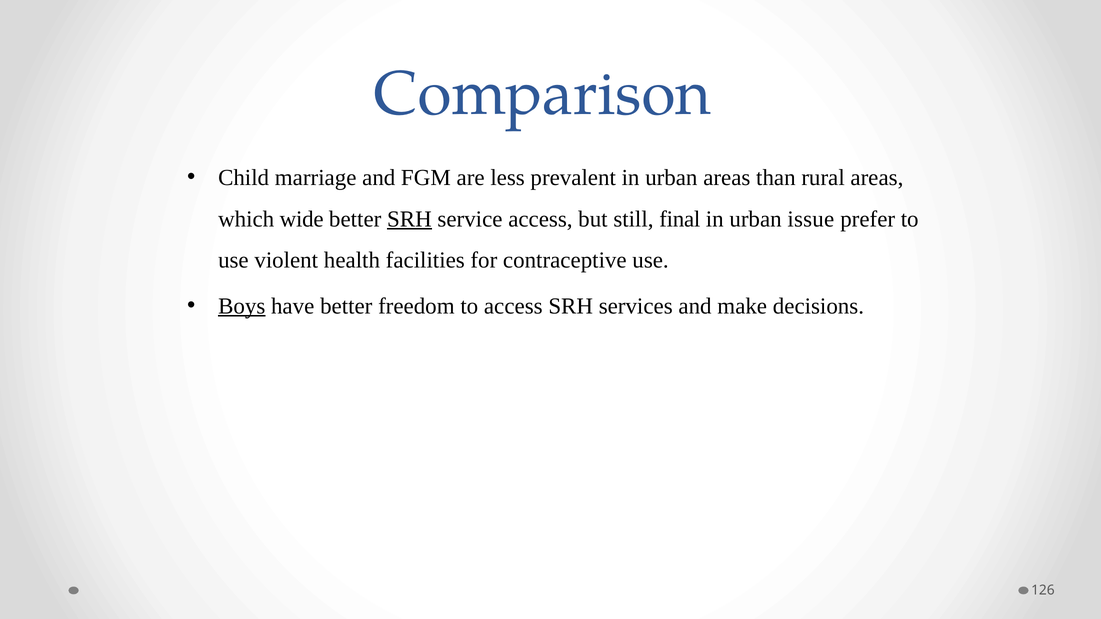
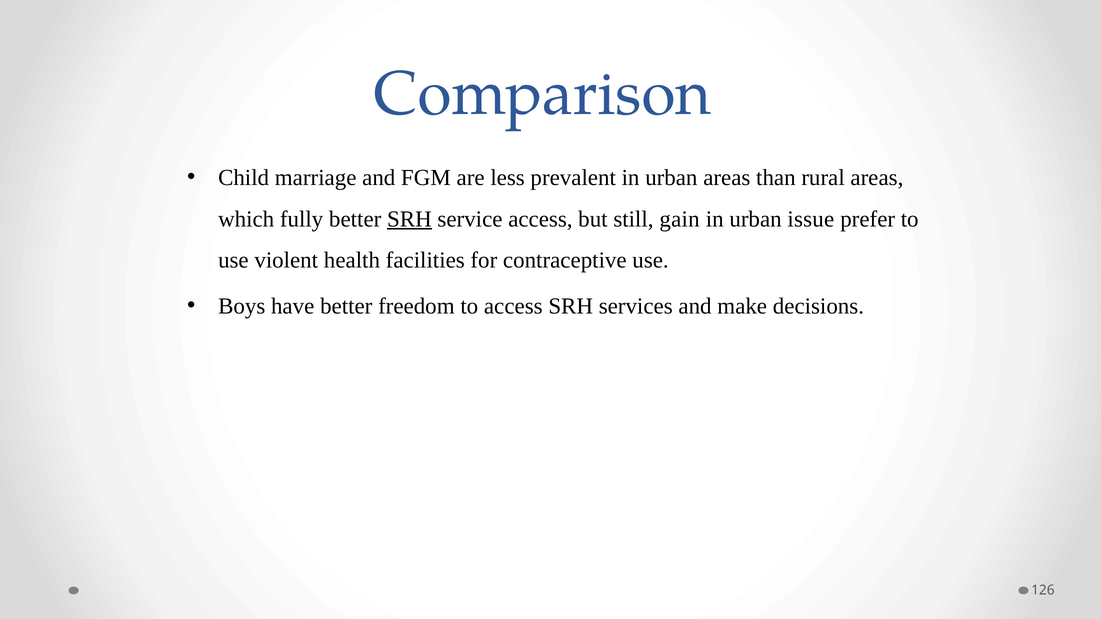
wide: wide -> fully
final: final -> gain
Boys underline: present -> none
